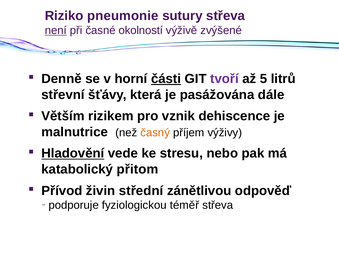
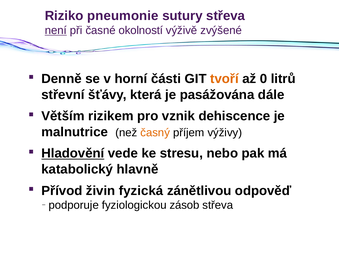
části underline: present -> none
tvoří colour: purple -> orange
5: 5 -> 0
přitom: přitom -> hlavně
střední: střední -> fyzická
téměř: téměř -> zásob
